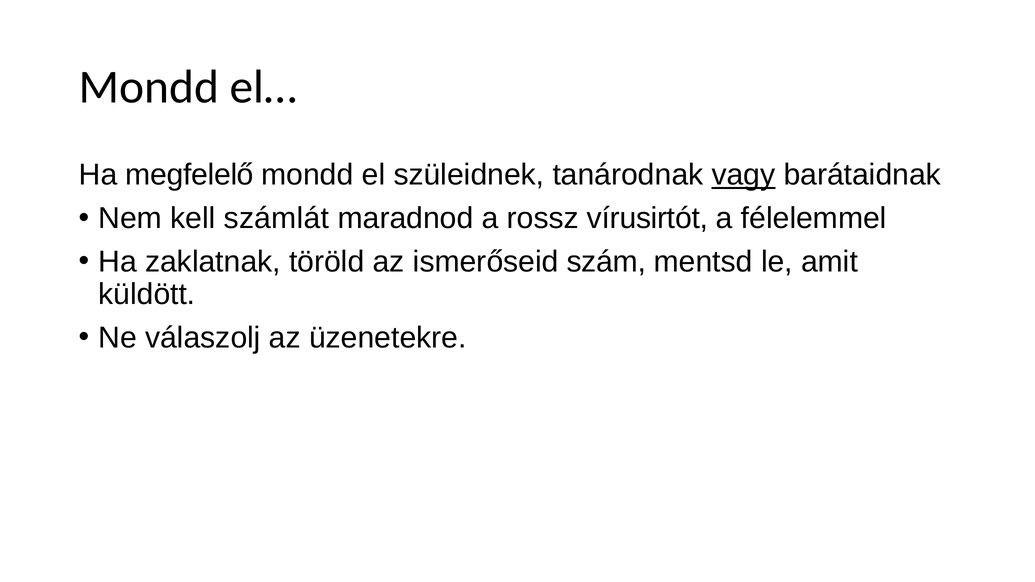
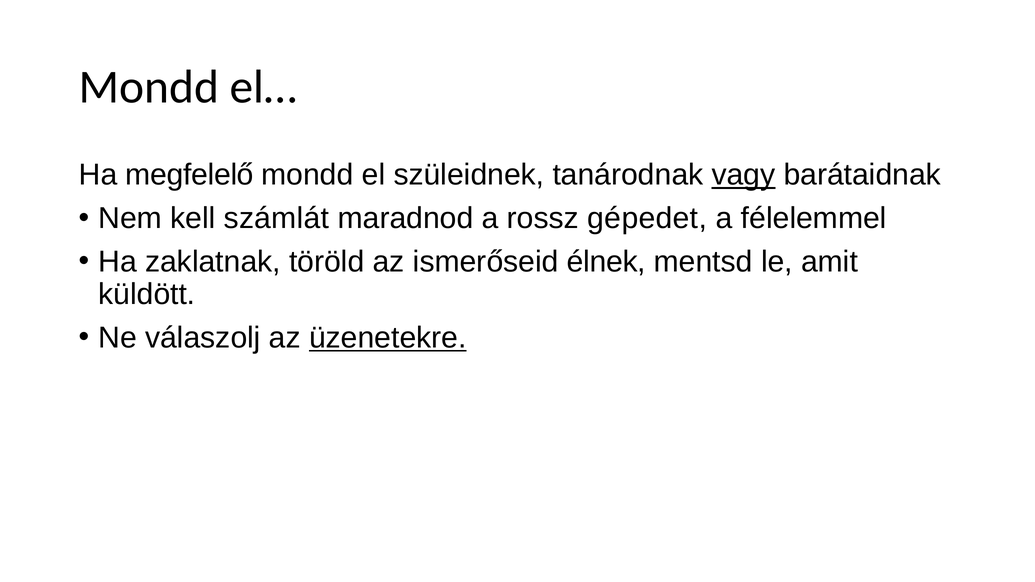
vírusirtót: vírusirtót -> gépedet
szám: szám -> élnek
üzenetekre underline: none -> present
